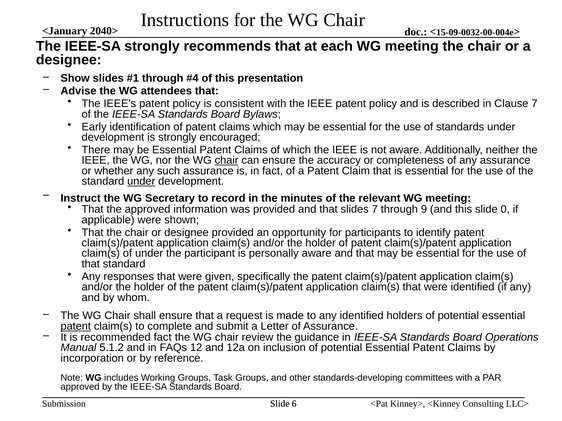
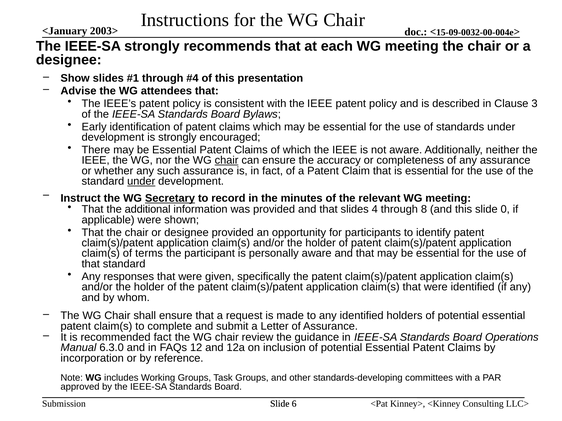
2040>: 2040> -> 2003>
Clause 7: 7 -> 3
Secretary underline: none -> present
the approved: approved -> additional
slides 7: 7 -> 4
9: 9 -> 8
of under: under -> terms
patent at (76, 327) underline: present -> none
5.1.2: 5.1.2 -> 6.3.0
